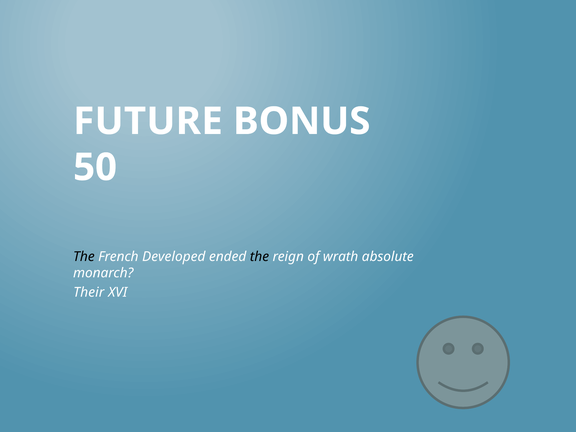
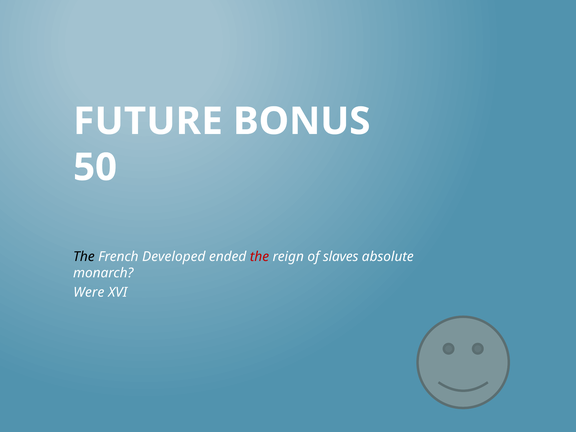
the at (259, 257) colour: black -> red
wrath: wrath -> slaves
Their: Their -> Were
